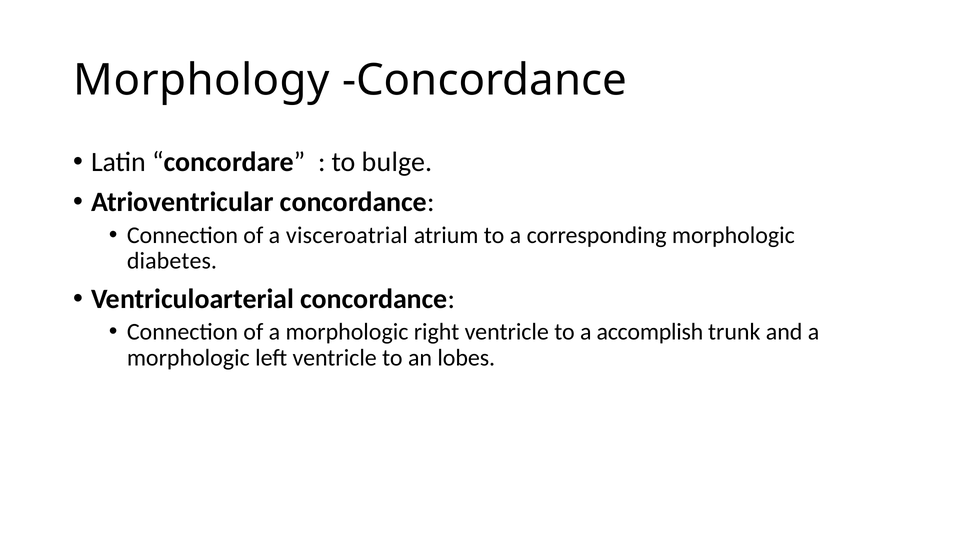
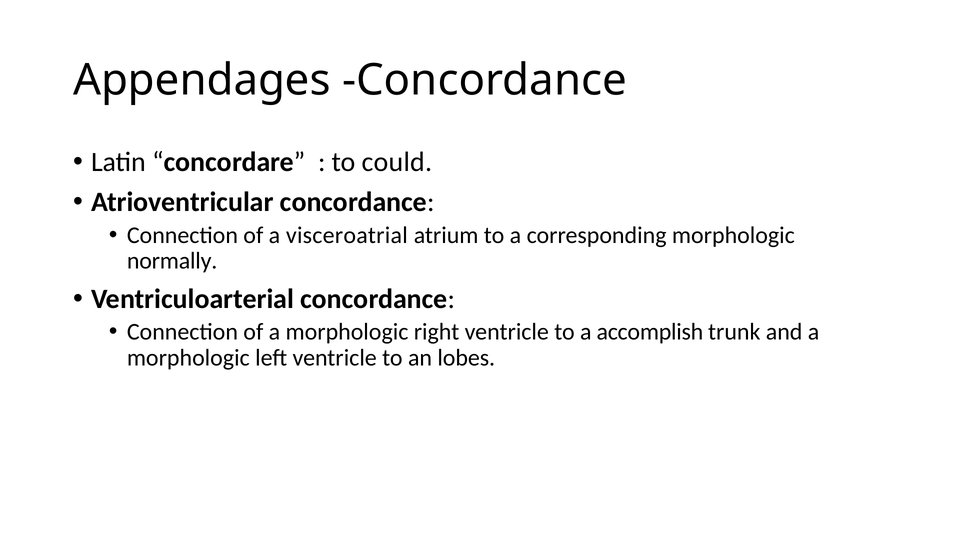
Morphology: Morphology -> Appendages
bulge: bulge -> could
diabetes: diabetes -> normally
